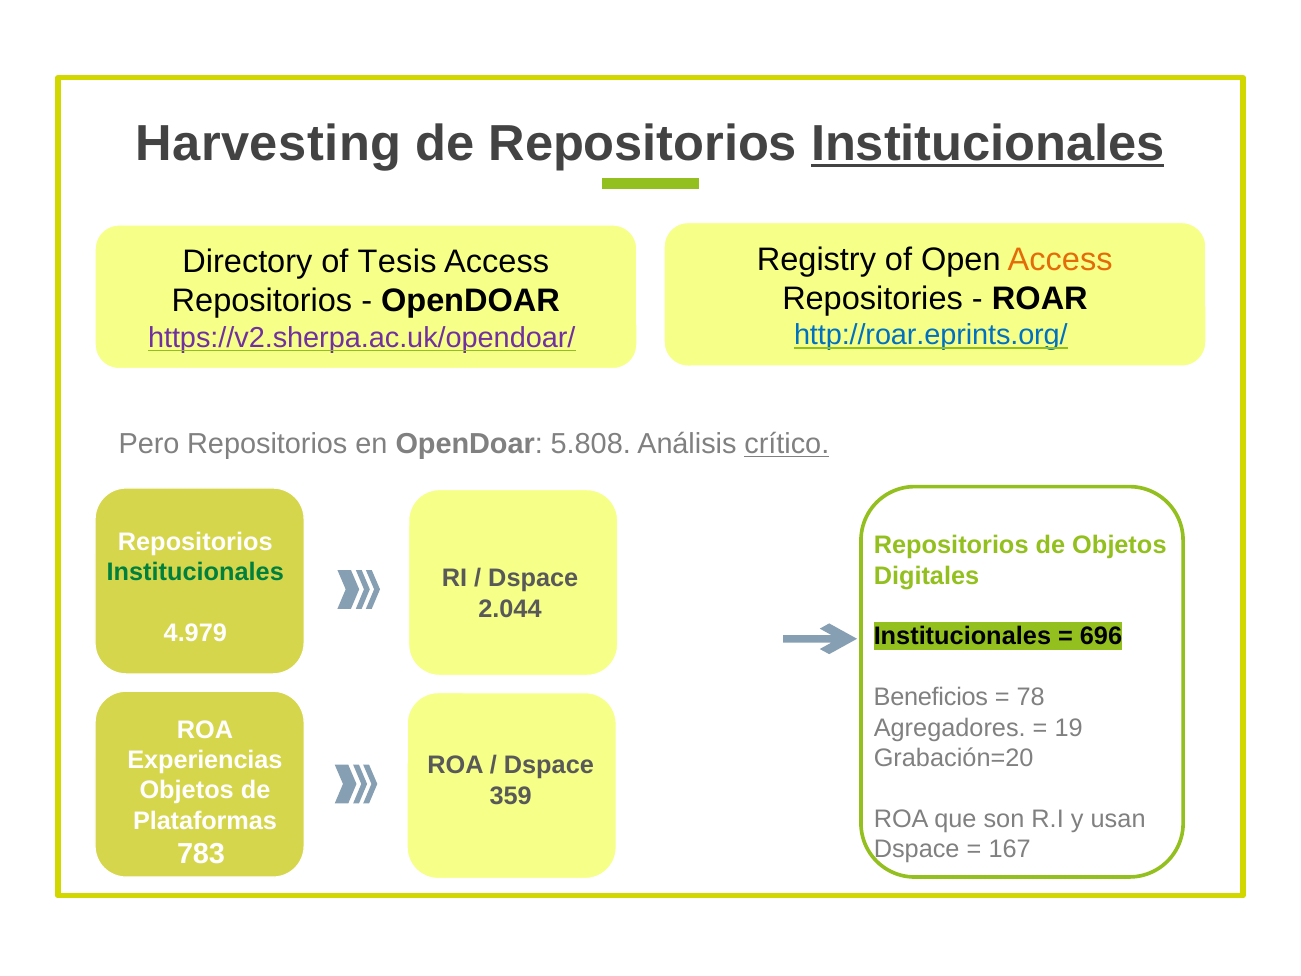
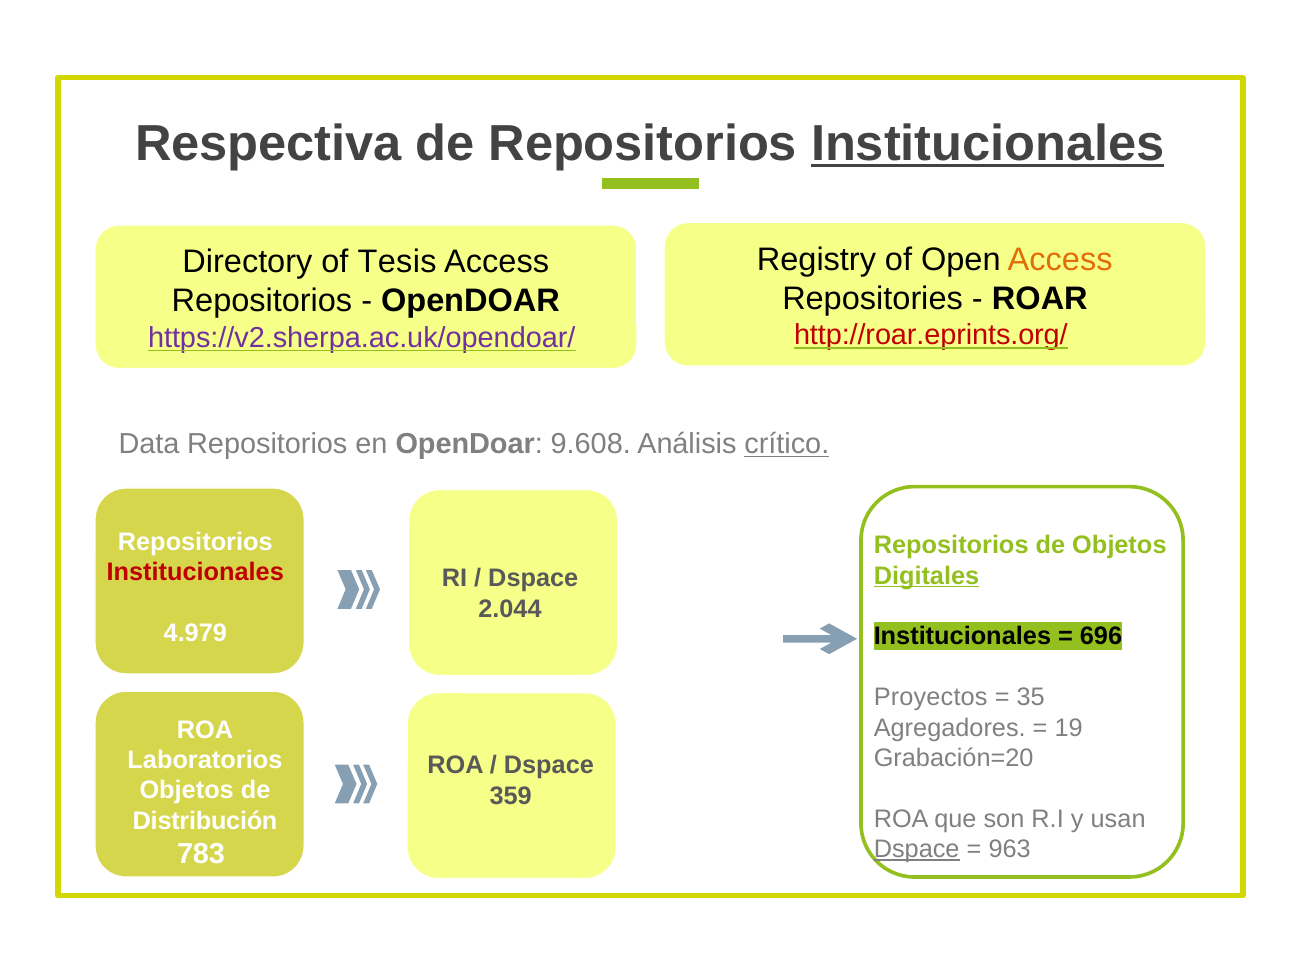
Harvesting: Harvesting -> Respectiva
http://roar.eprints.org/ colour: blue -> red
Pero: Pero -> Data
5.808: 5.808 -> 9.608
Institucionales at (195, 572) colour: green -> red
Digitales underline: none -> present
Beneficios: Beneficios -> Proyectos
78: 78 -> 35
Experiencias: Experiencias -> Laboratorios
Plataformas: Plataformas -> Distribución
Dspace at (917, 849) underline: none -> present
167: 167 -> 963
